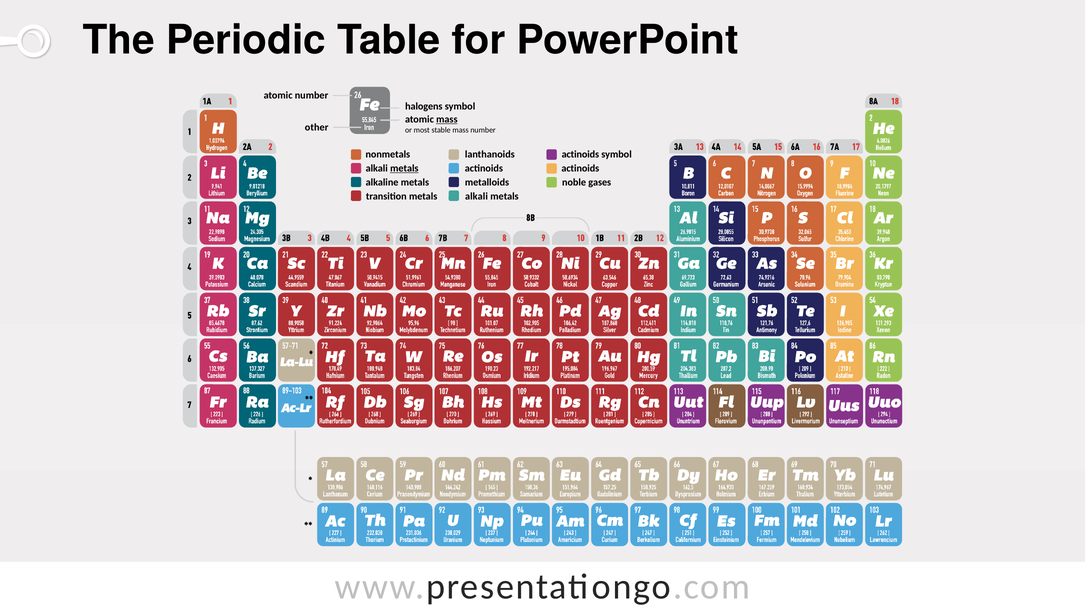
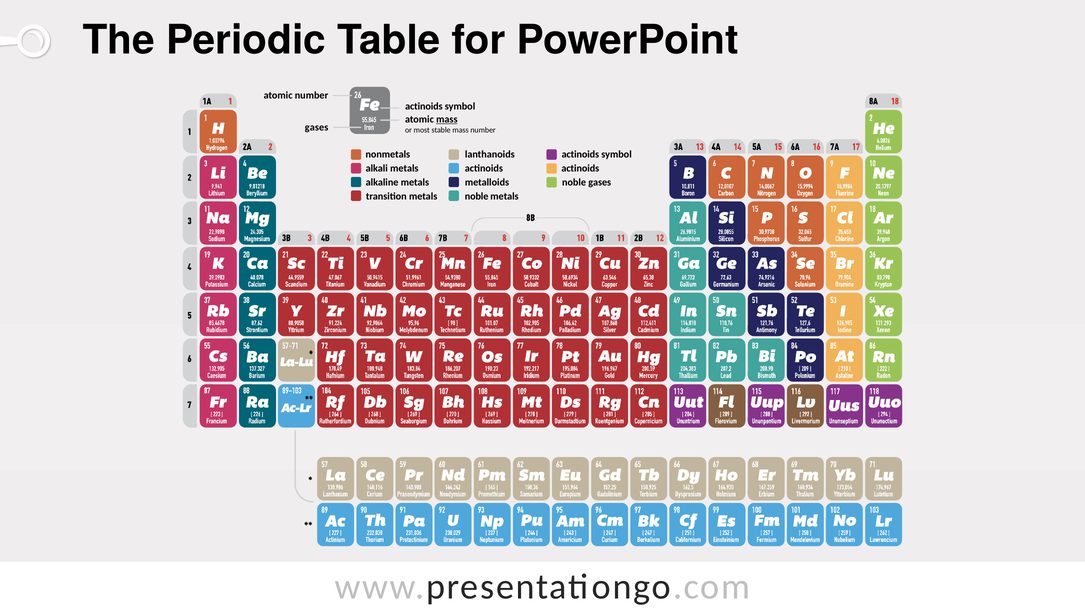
halogens at (424, 106): halogens -> actinoids
other at (317, 127): other -> gases
metals at (404, 168) underline: present -> none
alkali at (476, 196): alkali -> noble
